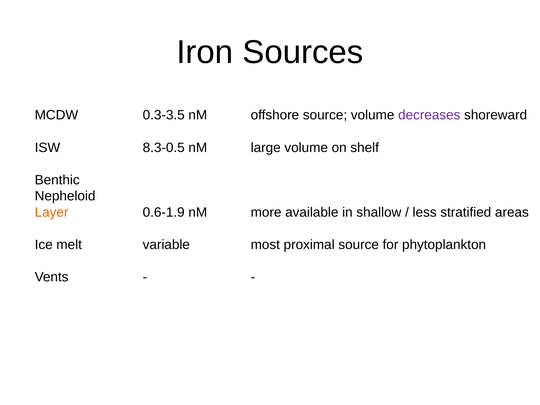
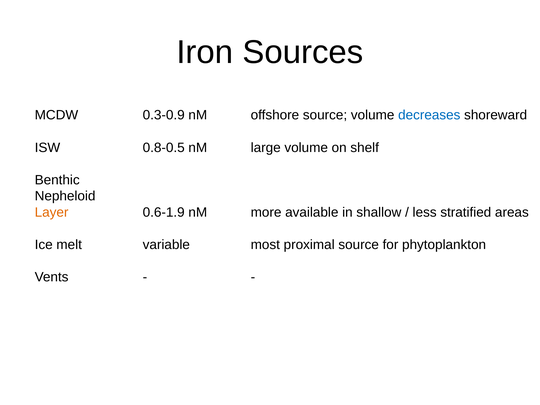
0.3-3.5: 0.3-3.5 -> 0.3-0.9
decreases colour: purple -> blue
8.3-0.5: 8.3-0.5 -> 0.8-0.5
